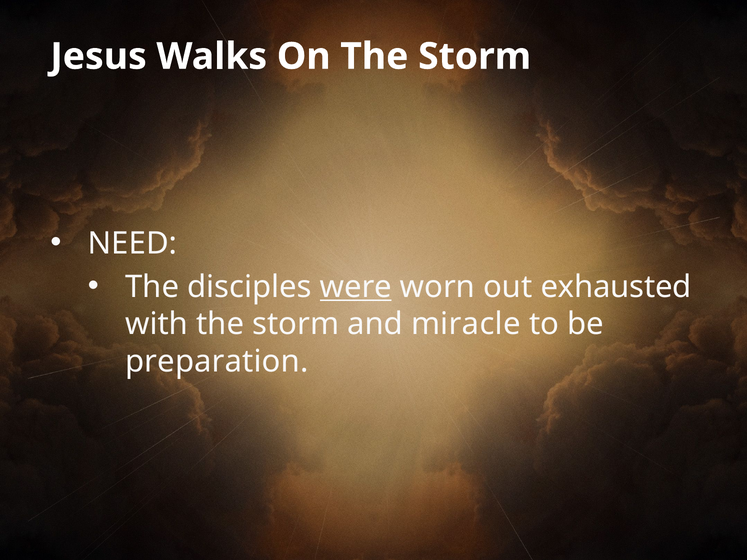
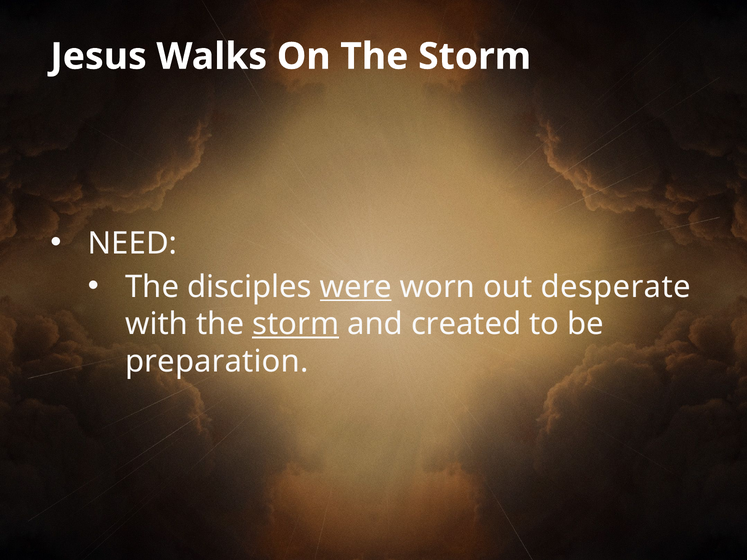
exhausted: exhausted -> desperate
storm at (296, 324) underline: none -> present
miracle: miracle -> created
